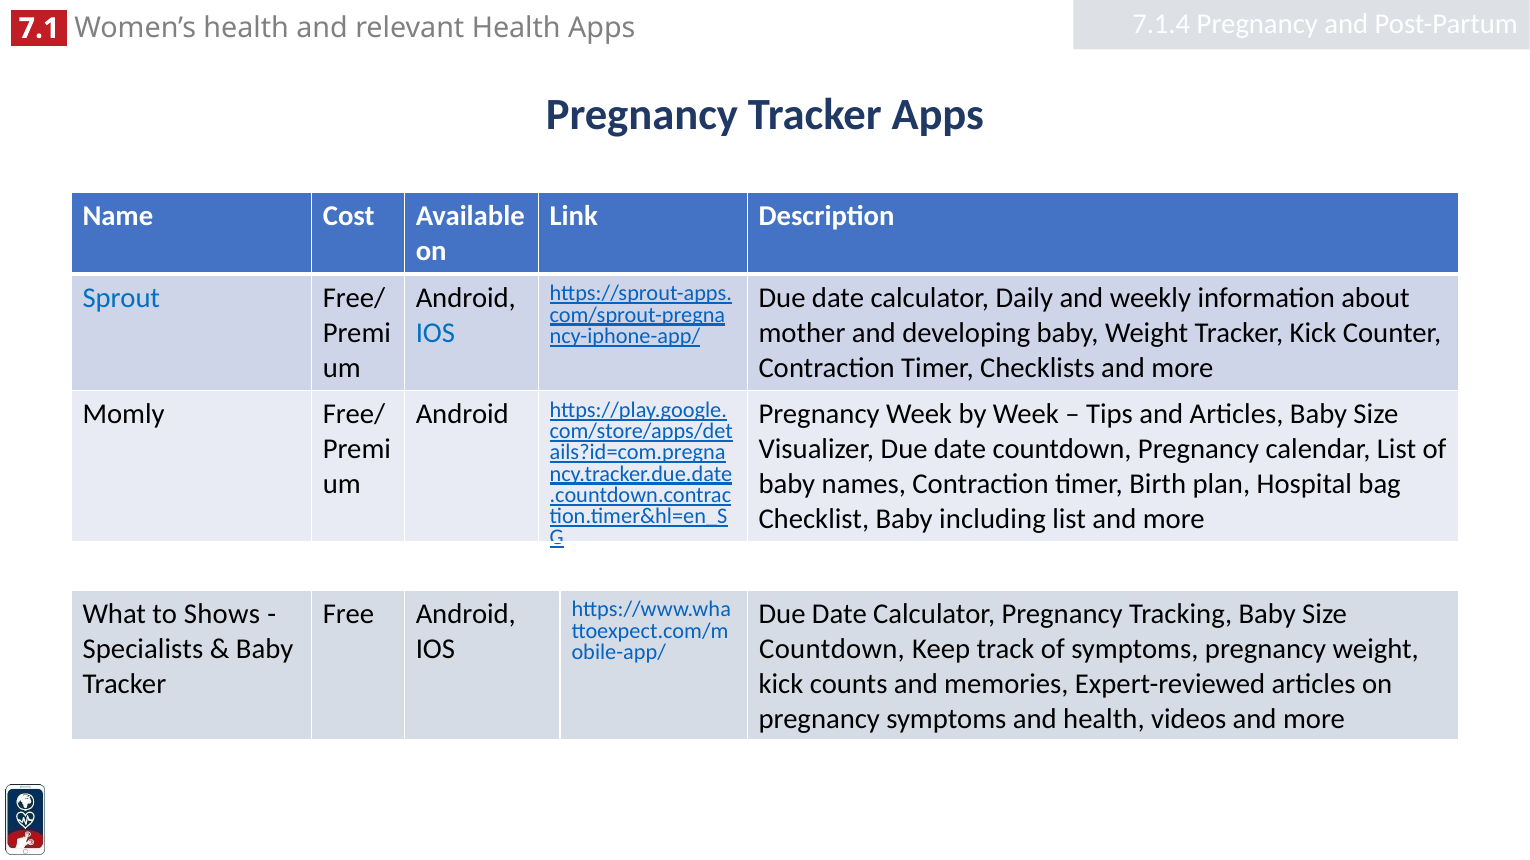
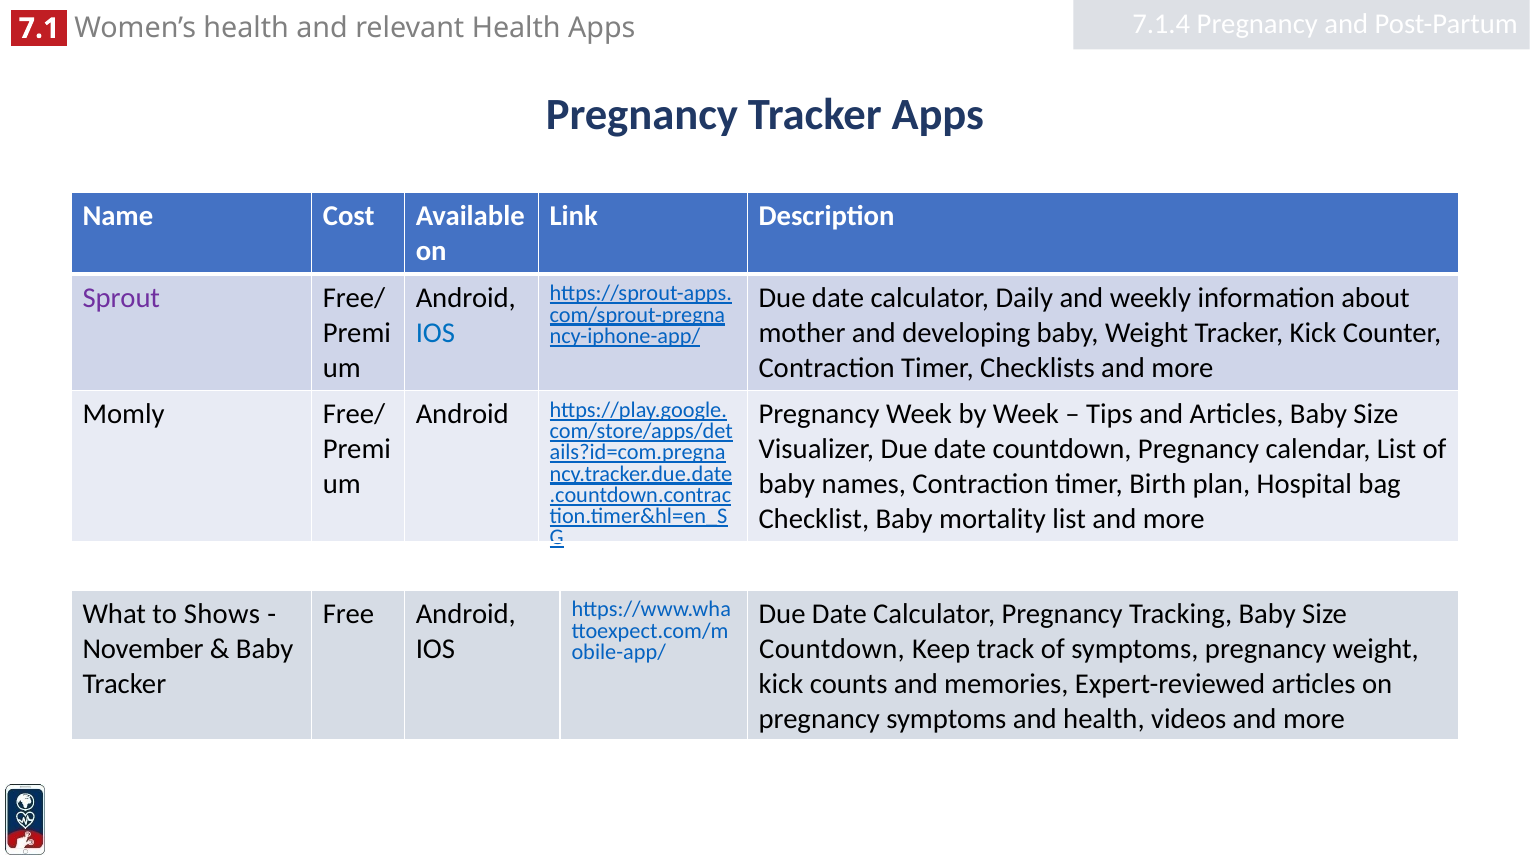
Sprout colour: blue -> purple
including: including -> mortality
Specialists: Specialists -> November
